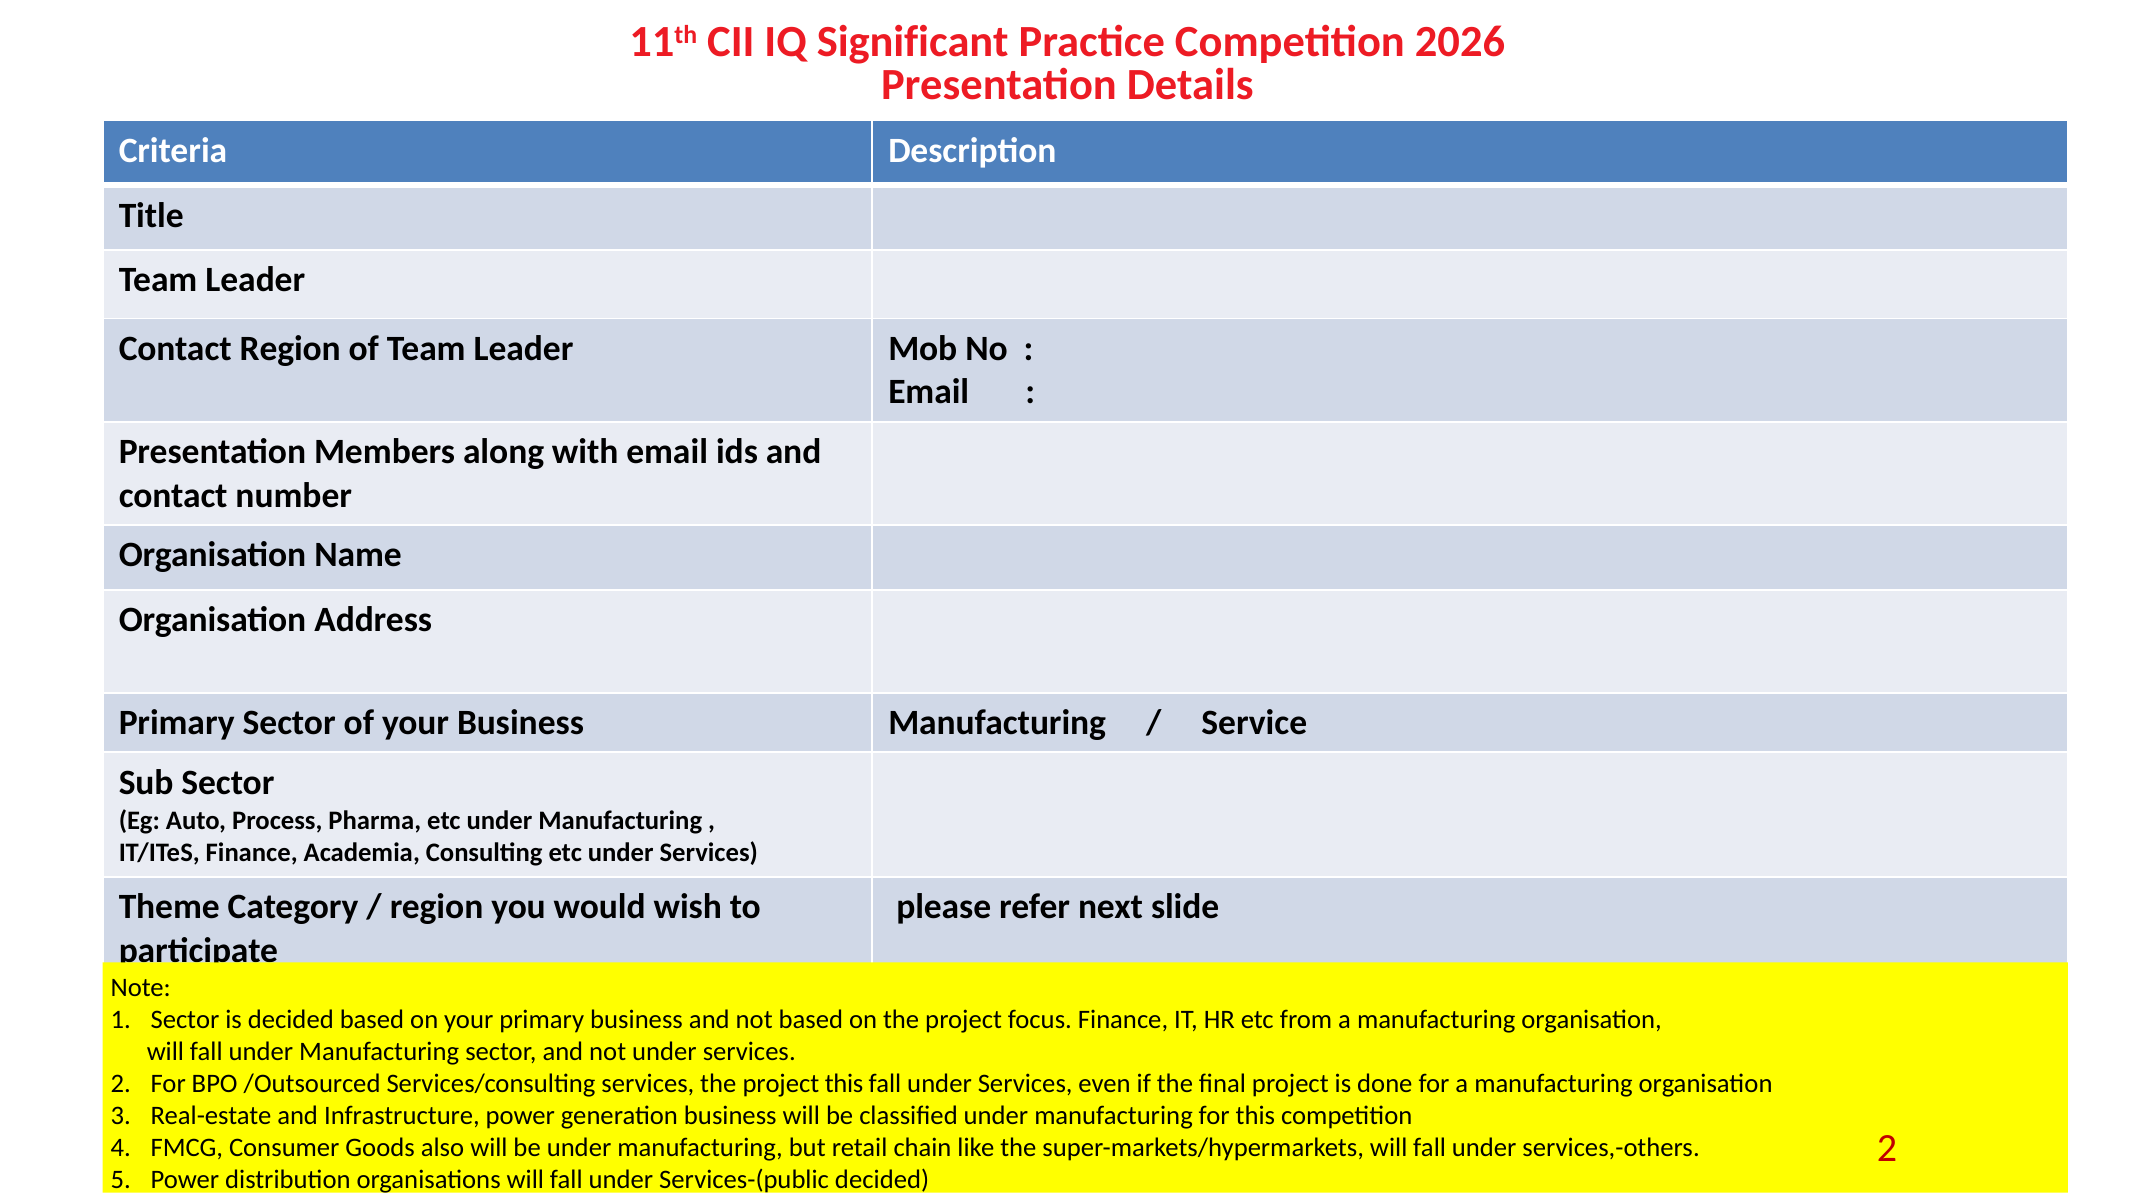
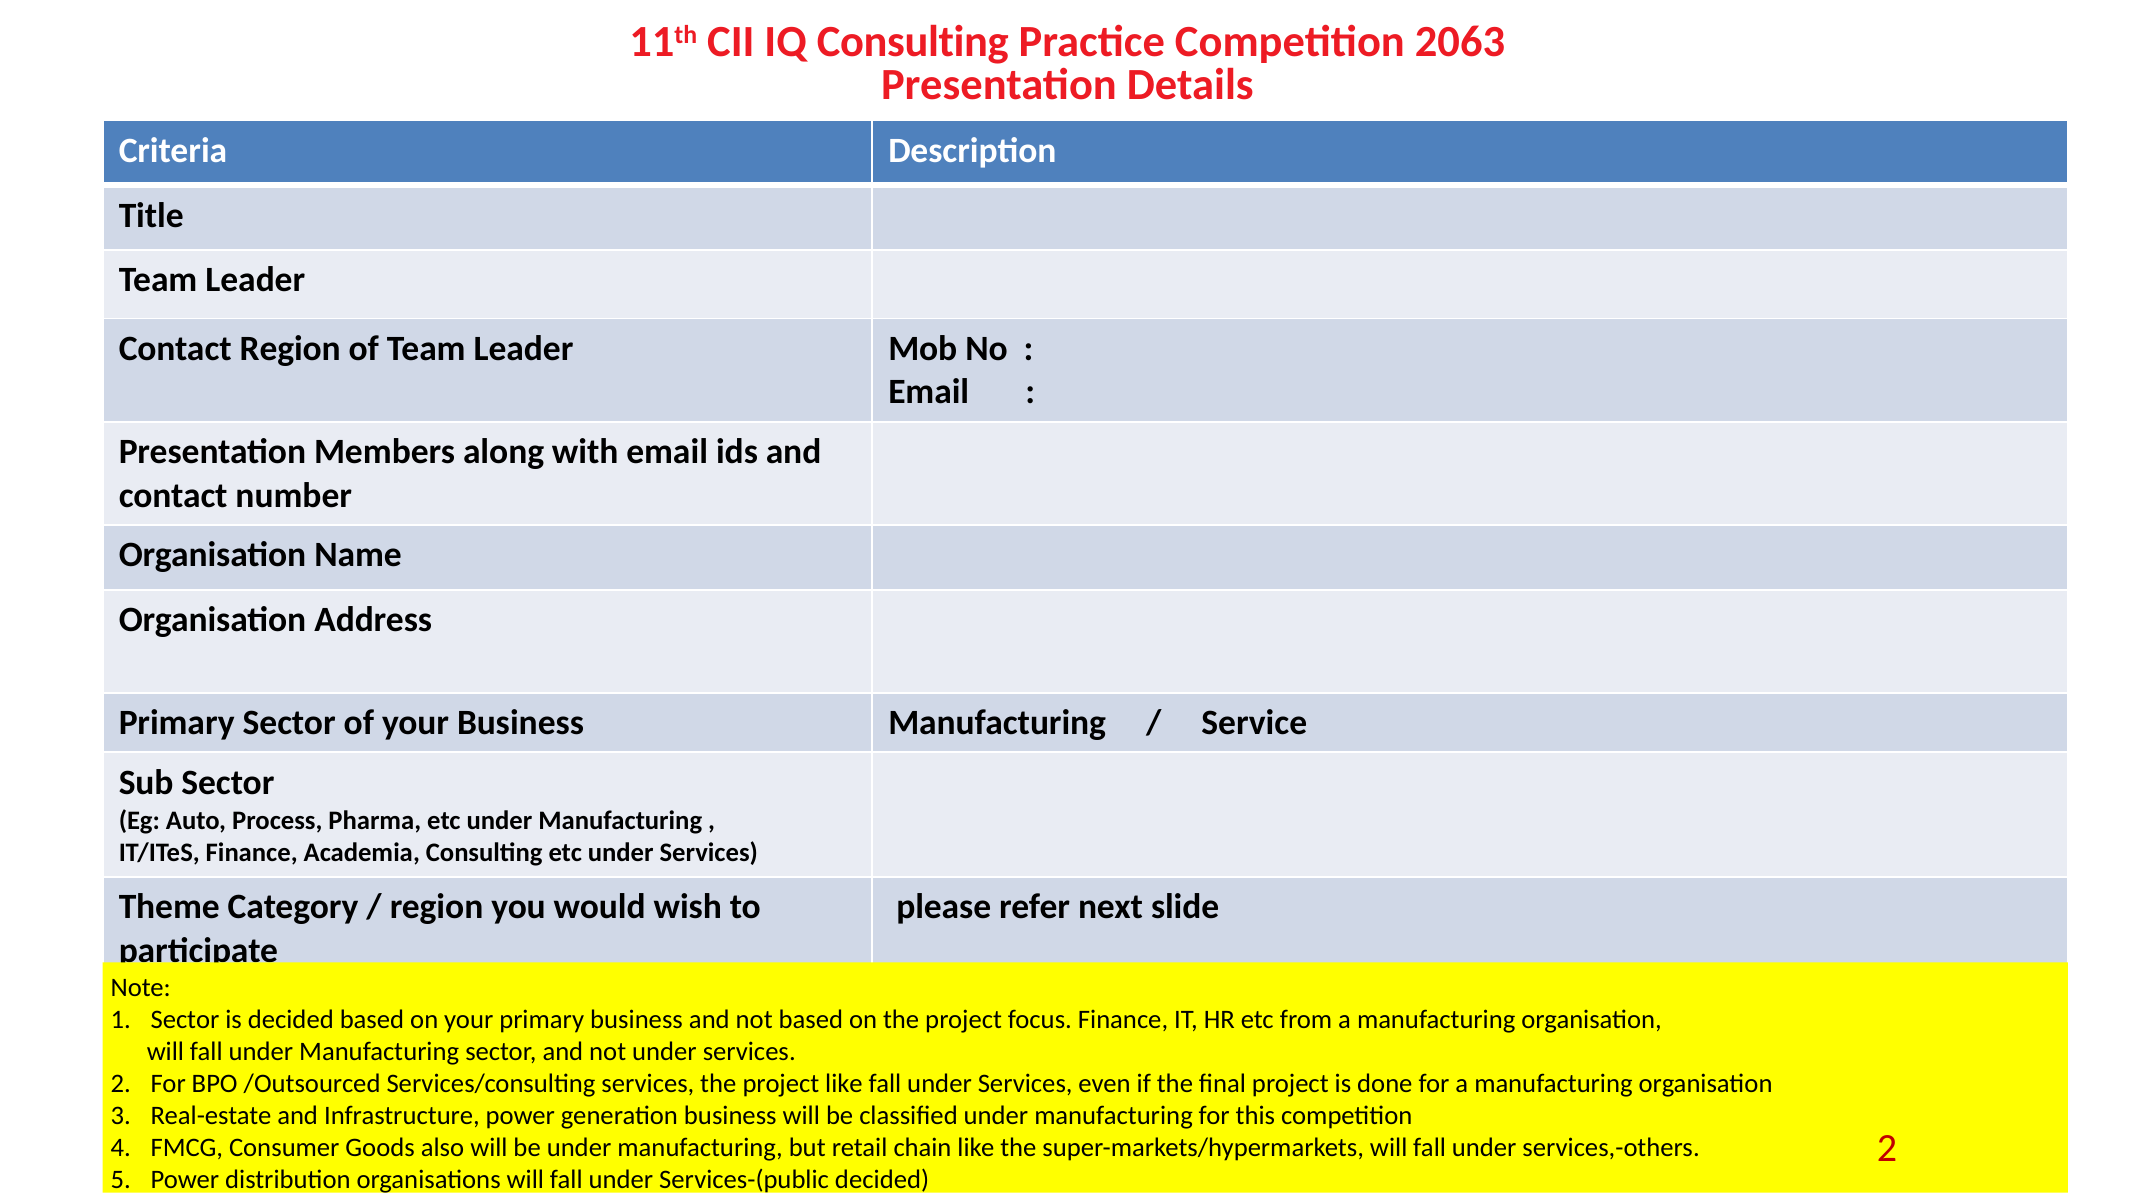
IQ Significant: Significant -> Consulting
2026: 2026 -> 2063
project this: this -> like
